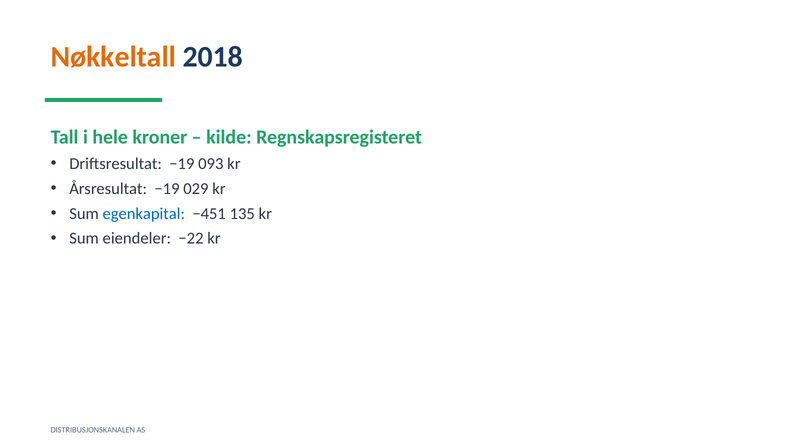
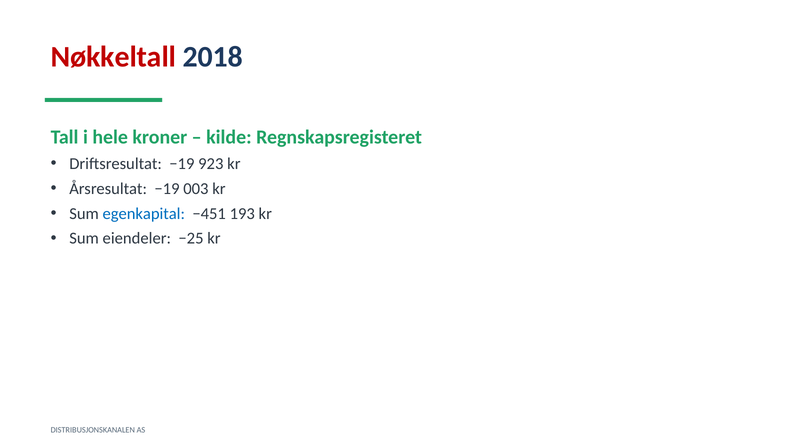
Nøkkeltall colour: orange -> red
093: 093 -> 923
029: 029 -> 003
135: 135 -> 193
−22: −22 -> −25
